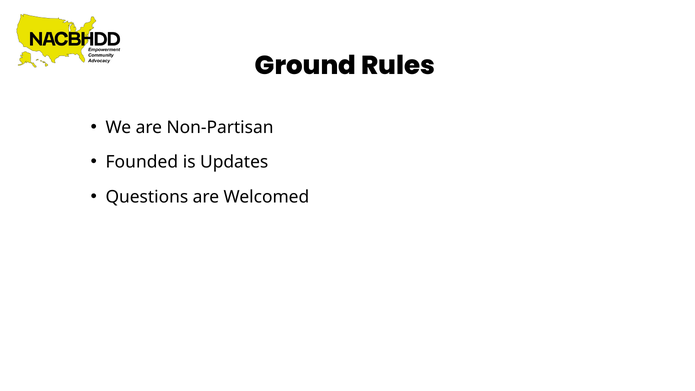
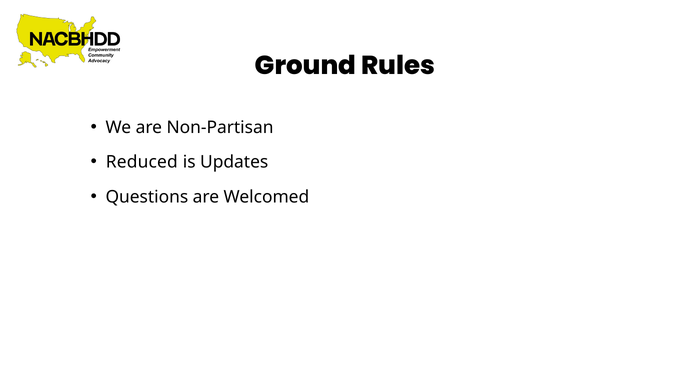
Founded: Founded -> Reduced
